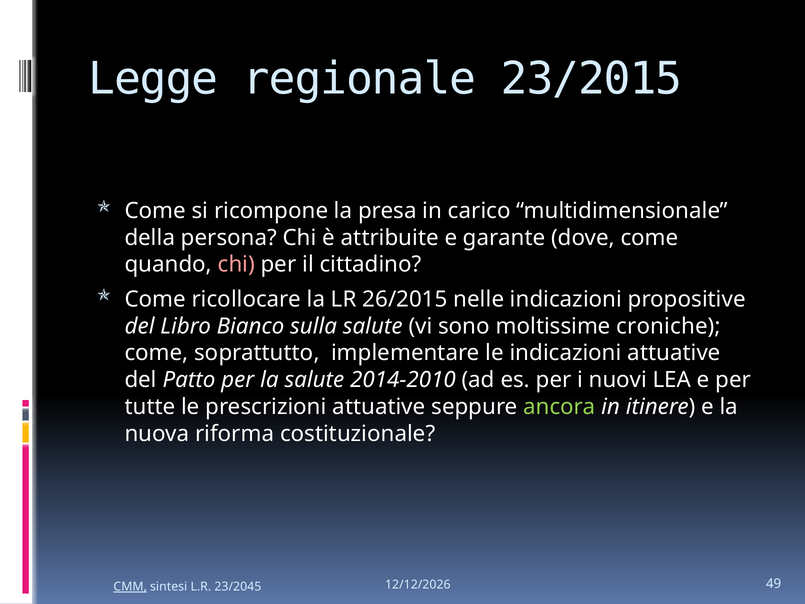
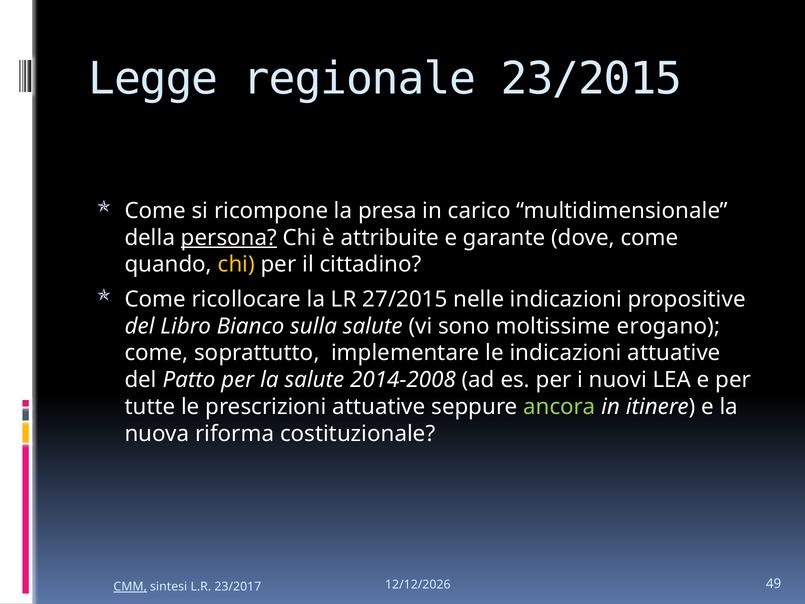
persona underline: none -> present
chi at (236, 264) colour: pink -> yellow
26/2015: 26/2015 -> 27/2015
croniche: croniche -> erogano
2014-2010: 2014-2010 -> 2014-2008
23/2045: 23/2045 -> 23/2017
